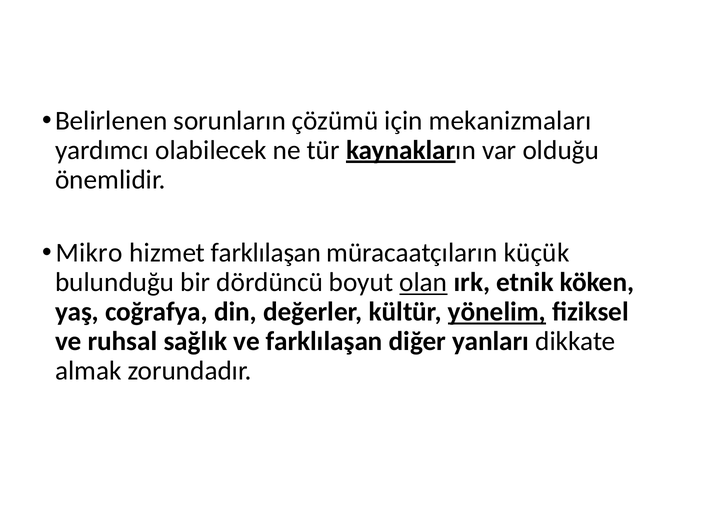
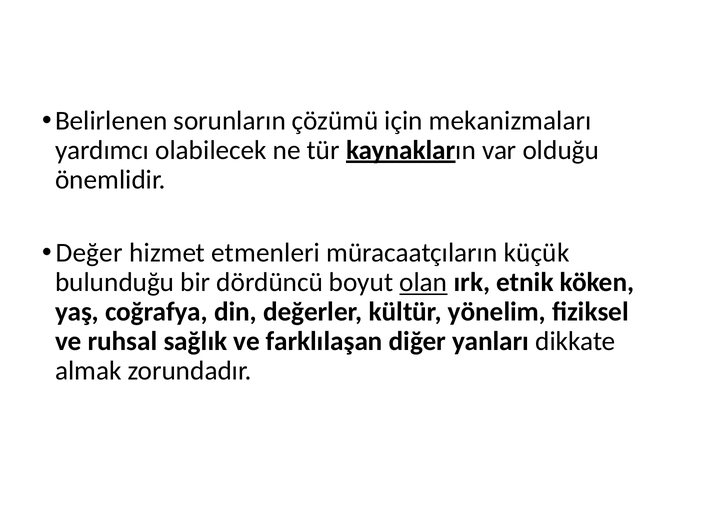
Mikro: Mikro -> Değer
hizmet farklılaşan: farklılaşan -> etmenleri
yönelim underline: present -> none
